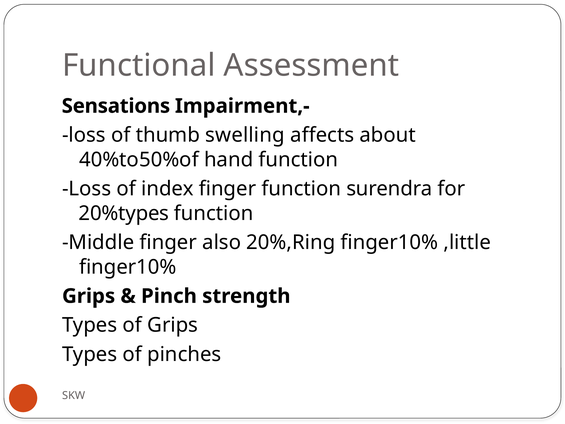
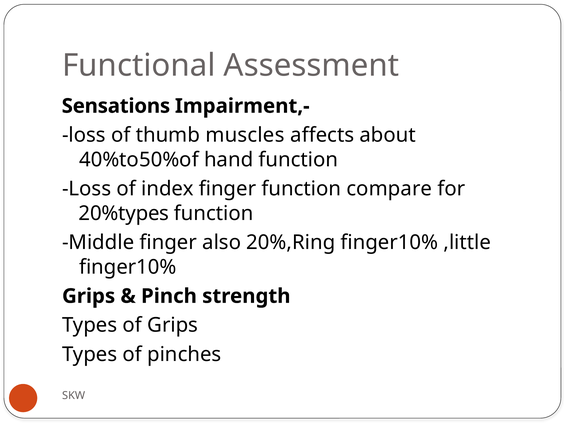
swelling: swelling -> muscles
surendra: surendra -> compare
